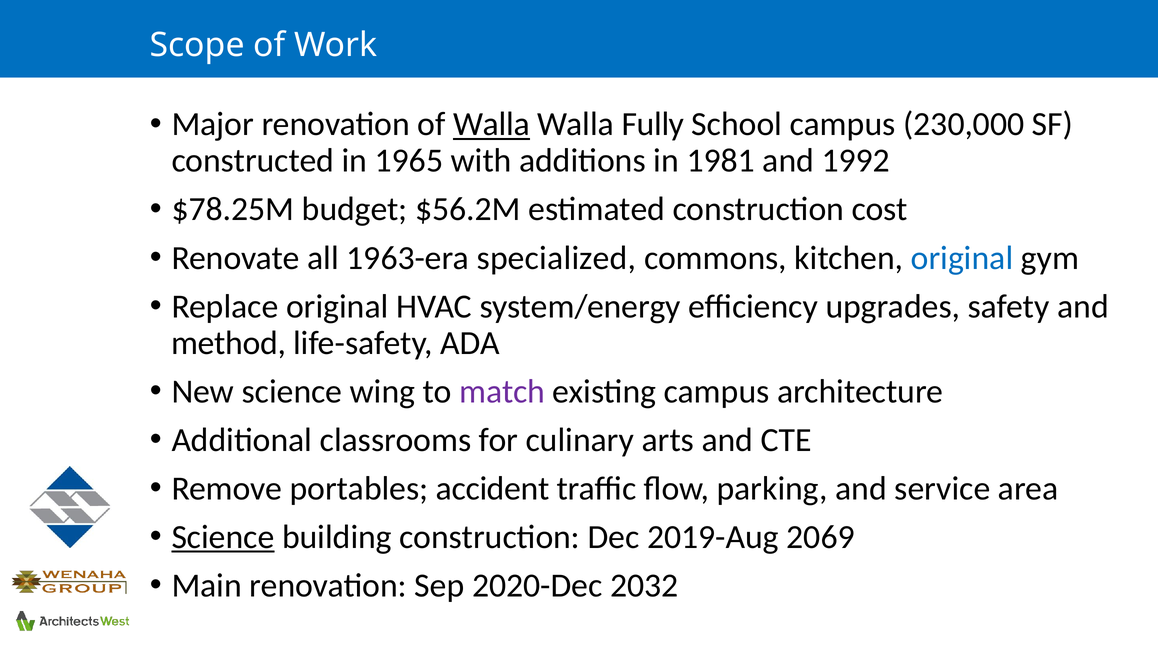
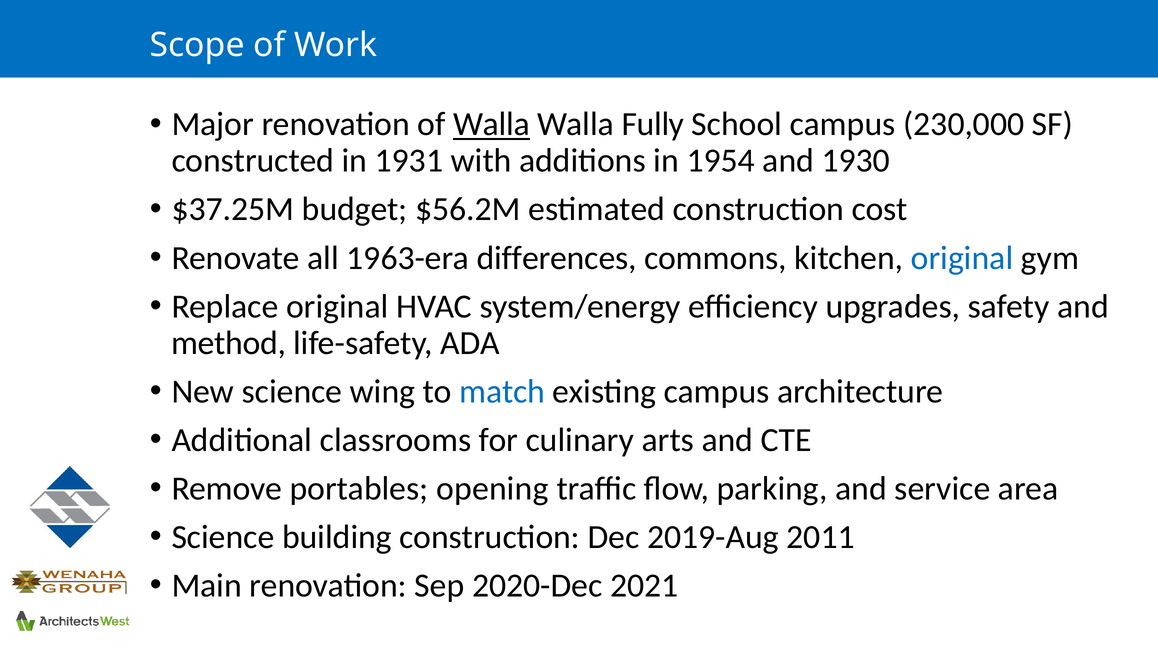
1965: 1965 -> 1931
1981: 1981 -> 1954
1992: 1992 -> 1930
$78.25M: $78.25M -> $37.25M
specialized: specialized -> differences
match colour: purple -> blue
accident: accident -> opening
Science at (223, 537) underline: present -> none
2069: 2069 -> 2011
2032: 2032 -> 2021
